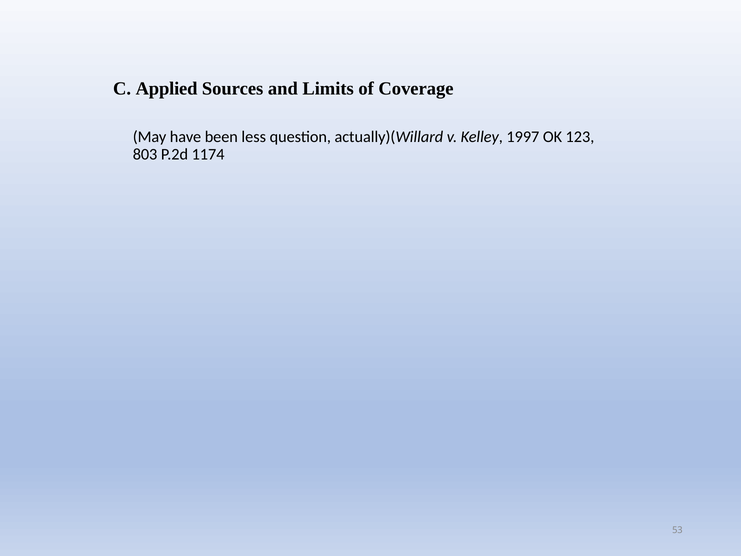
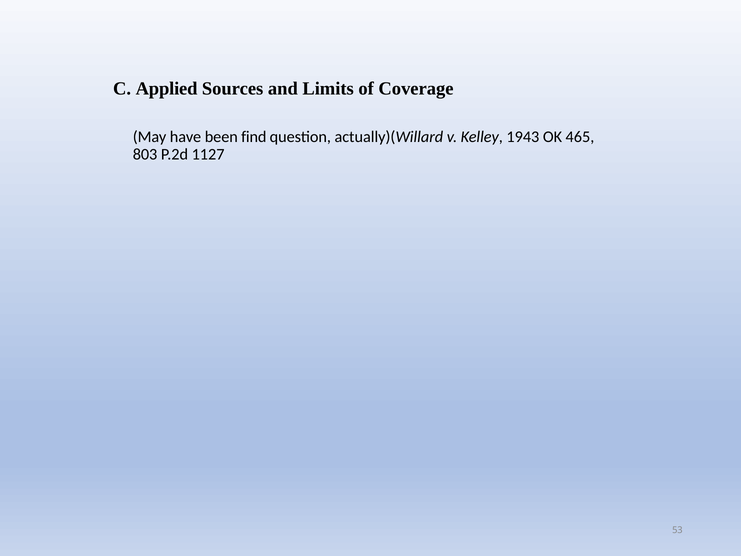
less: less -> find
1997: 1997 -> 1943
123: 123 -> 465
1174: 1174 -> 1127
